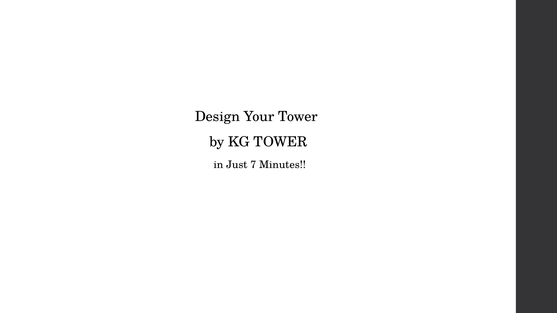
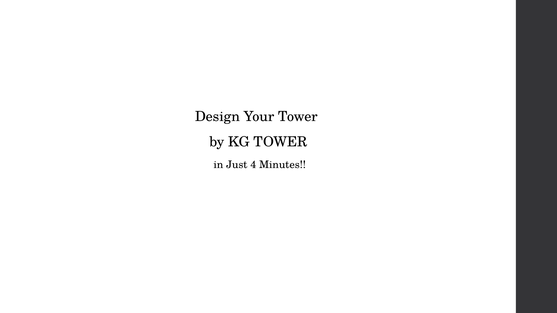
7: 7 -> 4
